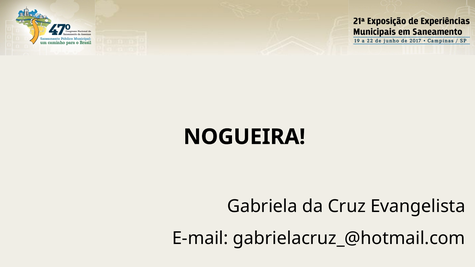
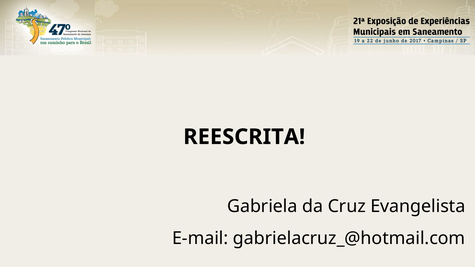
NOGUEIRA: NOGUEIRA -> REESCRITA
